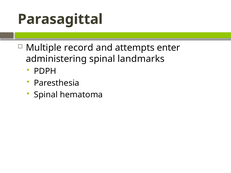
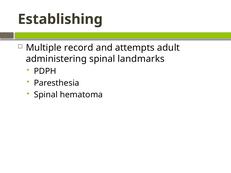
Parasagittal: Parasagittal -> Establishing
enter: enter -> adult
